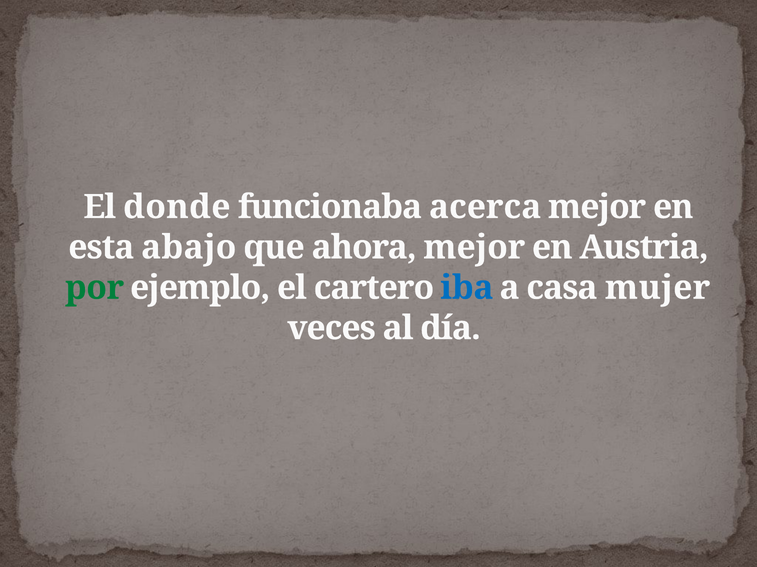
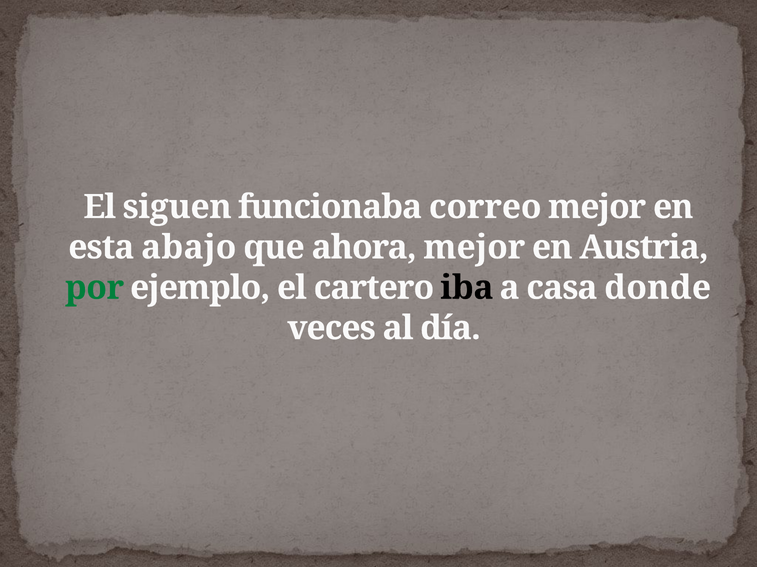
donde: donde -> siguen
acerca: acerca -> correo
iba colour: blue -> black
mujer: mujer -> donde
